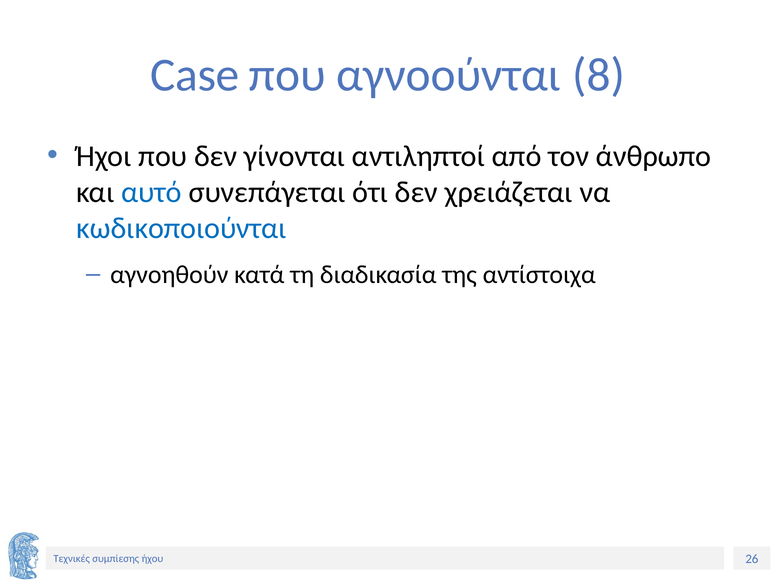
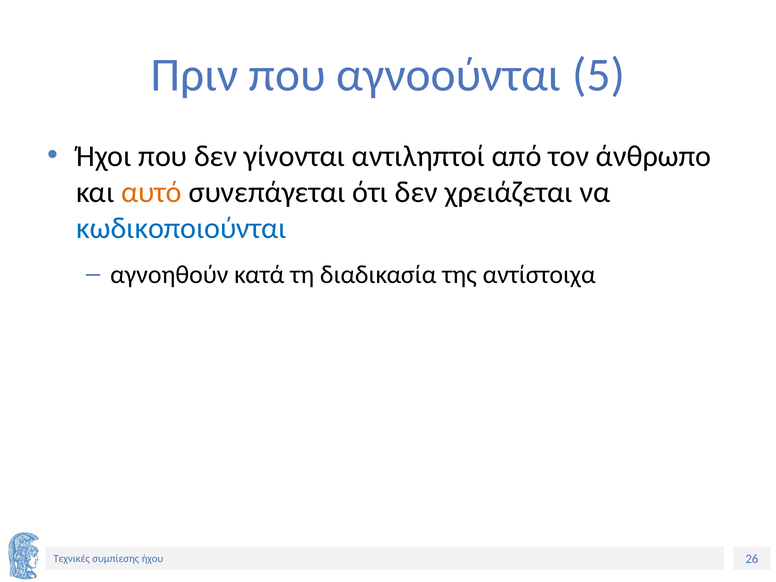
Case: Case -> Πριν
8: 8 -> 5
αυτό colour: blue -> orange
